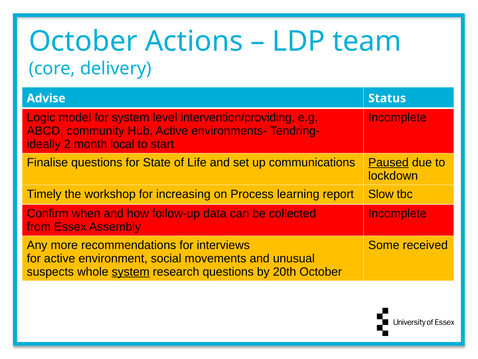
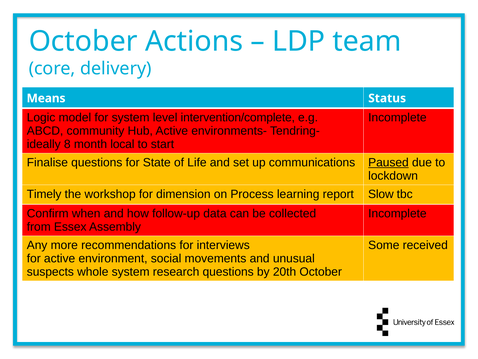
Advise: Advise -> Means
intervention/providing: intervention/providing -> intervention/complete
2: 2 -> 8
increasing: increasing -> dimension
system at (131, 272) underline: present -> none
